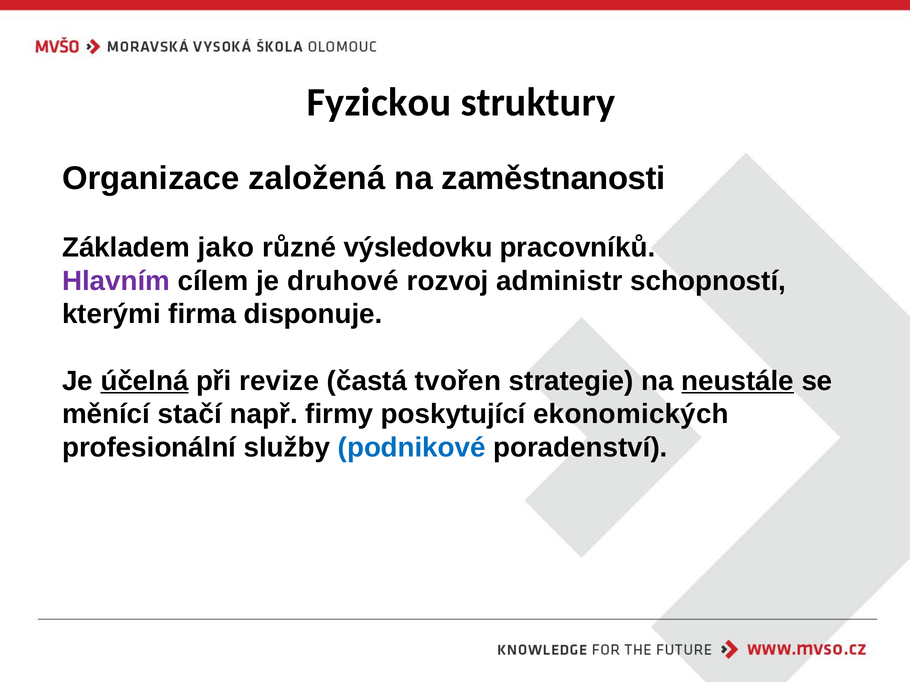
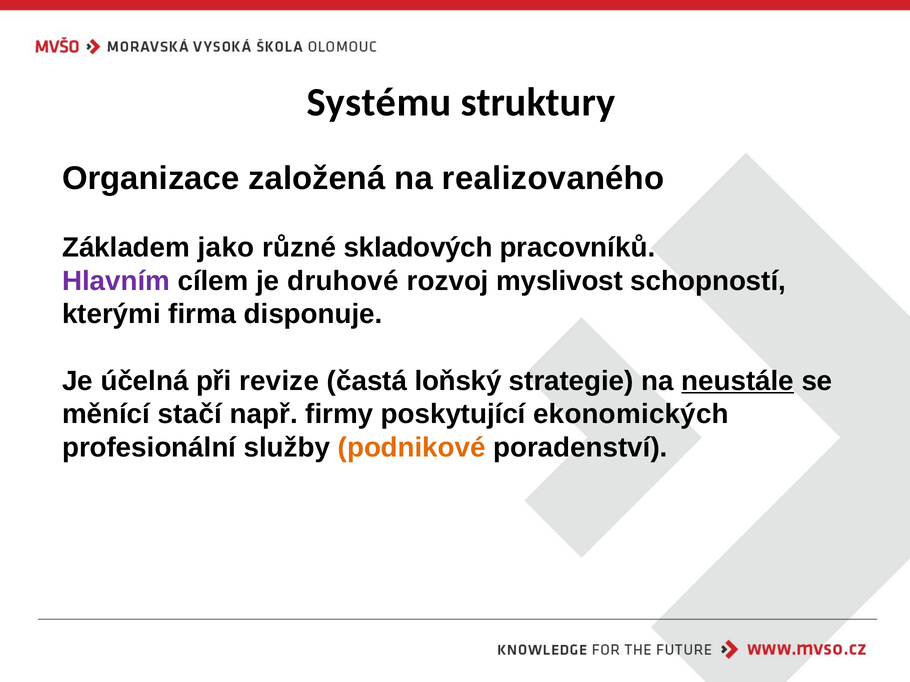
Fyzickou: Fyzickou -> Systému
zaměstnanosti: zaměstnanosti -> realizovaného
výsledovku: výsledovku -> skladových
administr: administr -> myslivost
účelná underline: present -> none
tvořen: tvořen -> loňský
podnikové colour: blue -> orange
